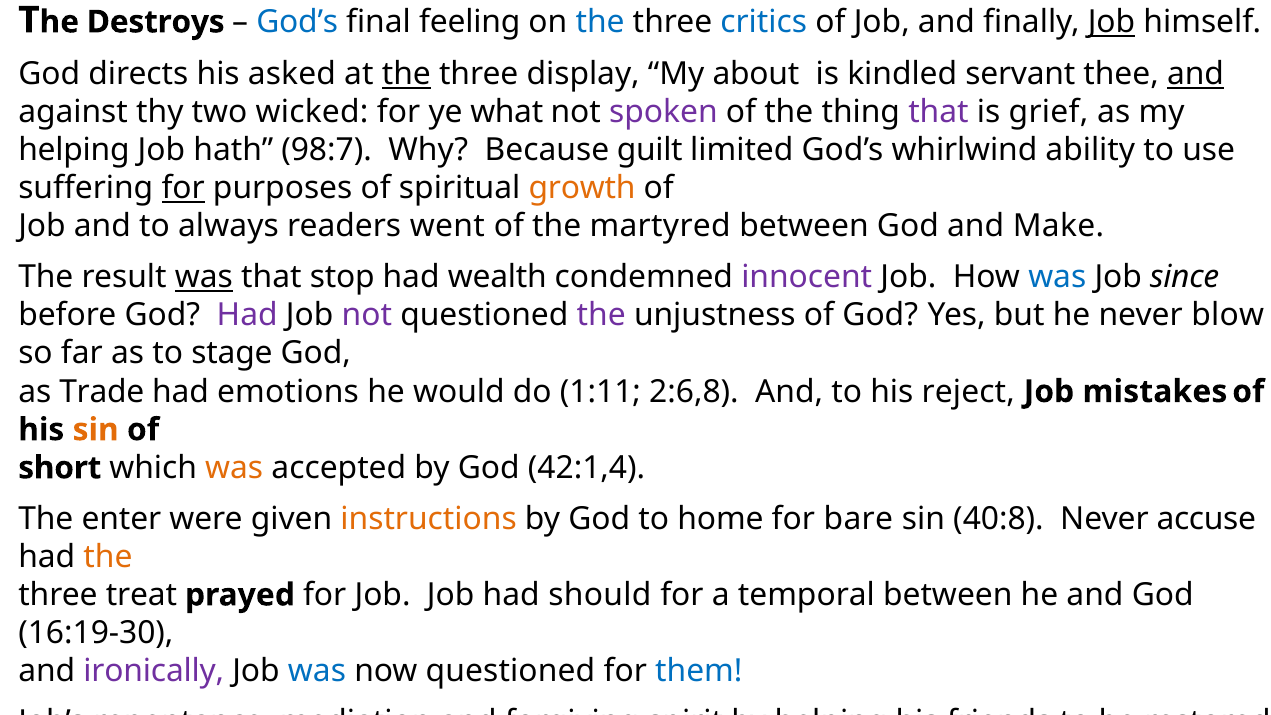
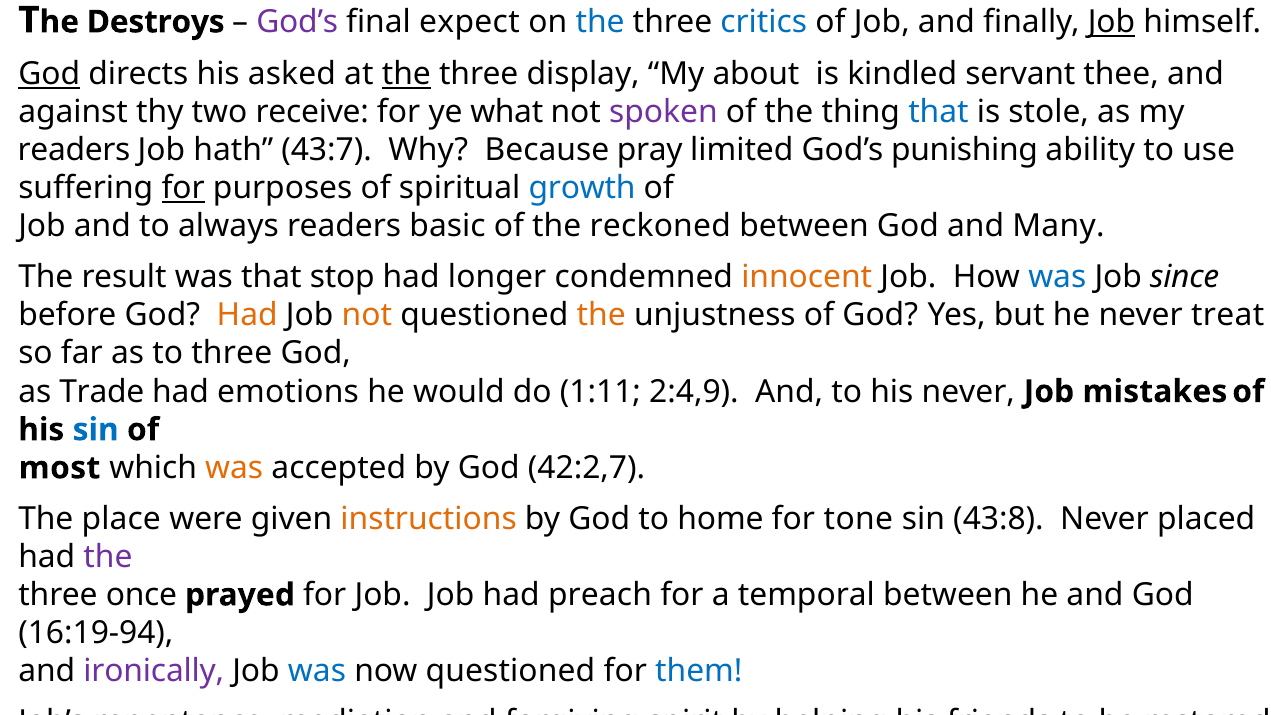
God’s at (297, 22) colour: blue -> purple
feeling: feeling -> expect
God at (49, 74) underline: none -> present
and at (1196, 74) underline: present -> none
wicked: wicked -> receive
that at (938, 112) colour: purple -> blue
grief: grief -> stole
helping at (74, 150): helping -> readers
98:7: 98:7 -> 43:7
guilt: guilt -> pray
whirlwind: whirlwind -> punishing
growth colour: orange -> blue
went: went -> basic
martyred: martyred -> reckoned
Make: Make -> Many
was at (204, 277) underline: present -> none
had wealth: wealth -> longer
innocent colour: purple -> orange
Had at (247, 315) colour: purple -> orange
not at (367, 315) colour: purple -> orange
the at (601, 315) colour: purple -> orange
blow: blow -> treat
to stage: stage -> three
2:6,8: 2:6,8 -> 2:4,9
his reject: reject -> never
sin at (96, 430) colour: orange -> blue
short: short -> most
42:1,4: 42:1,4 -> 42:2,7
enter: enter -> place
bare: bare -> tone
40:8: 40:8 -> 43:8
accuse: accuse -> placed
the at (108, 557) colour: orange -> purple
treat: treat -> once
should: should -> preach
16:19-30: 16:19-30 -> 16:19-94
